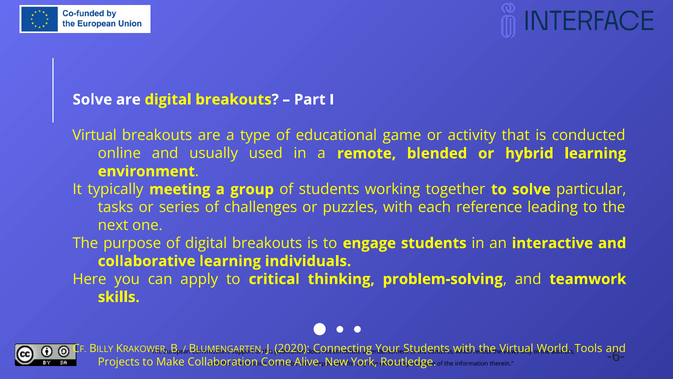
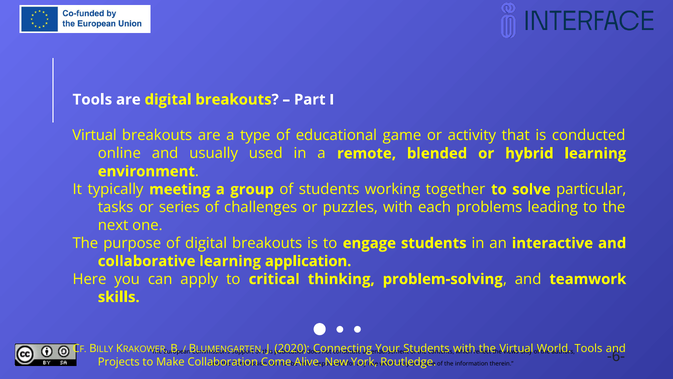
Solve at (92, 99): Solve -> Tools
reference: reference -> problems
individuals: individuals -> application
